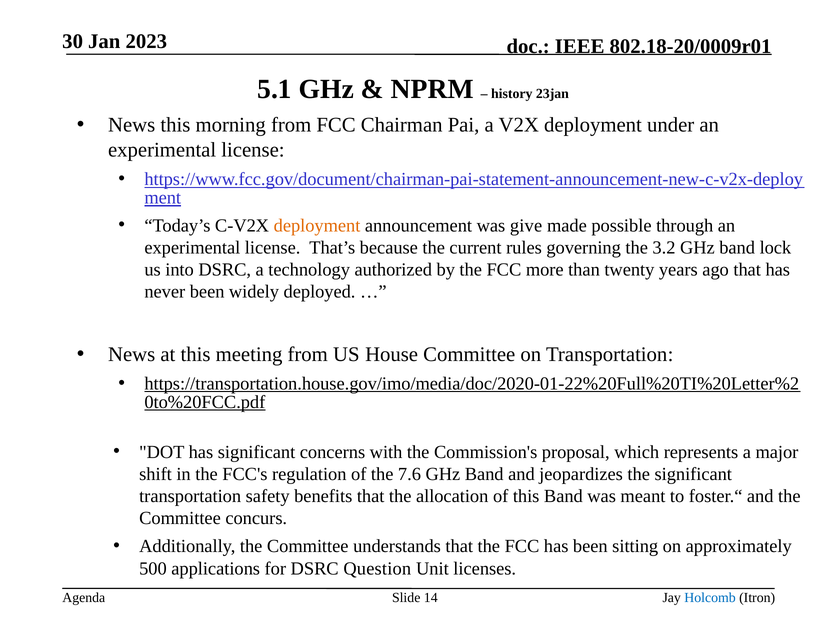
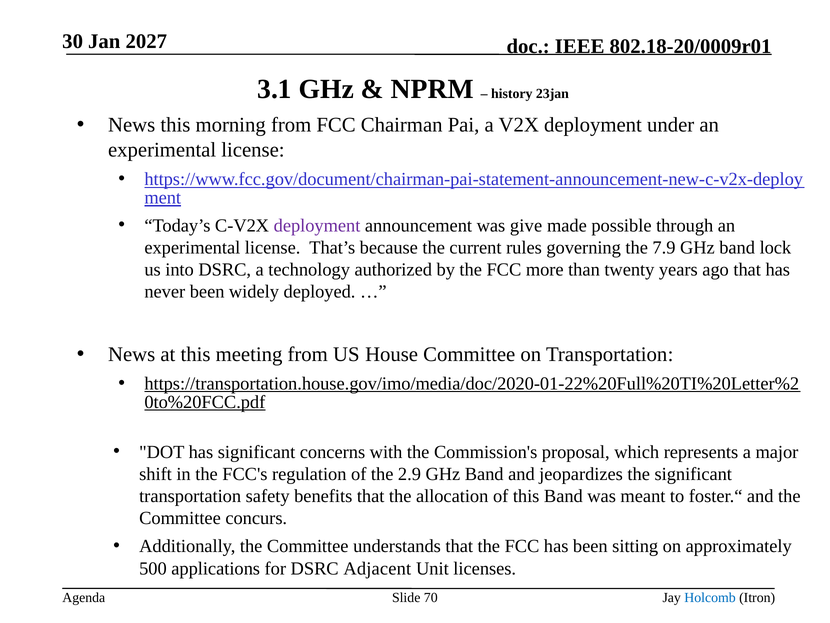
2023: 2023 -> 2027
5.1: 5.1 -> 3.1
deployment at (317, 225) colour: orange -> purple
3.2: 3.2 -> 7.9
7.6: 7.6 -> 2.9
Question: Question -> Adjacent
14: 14 -> 70
